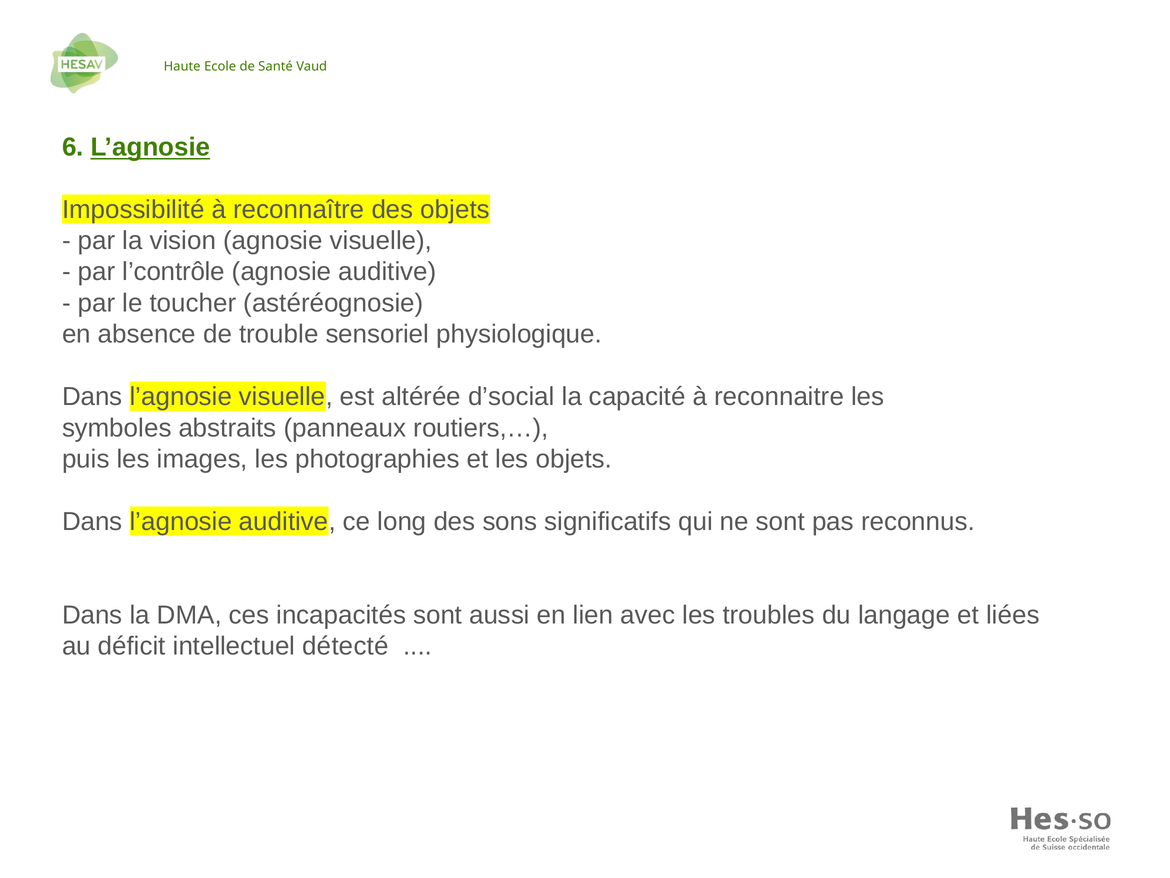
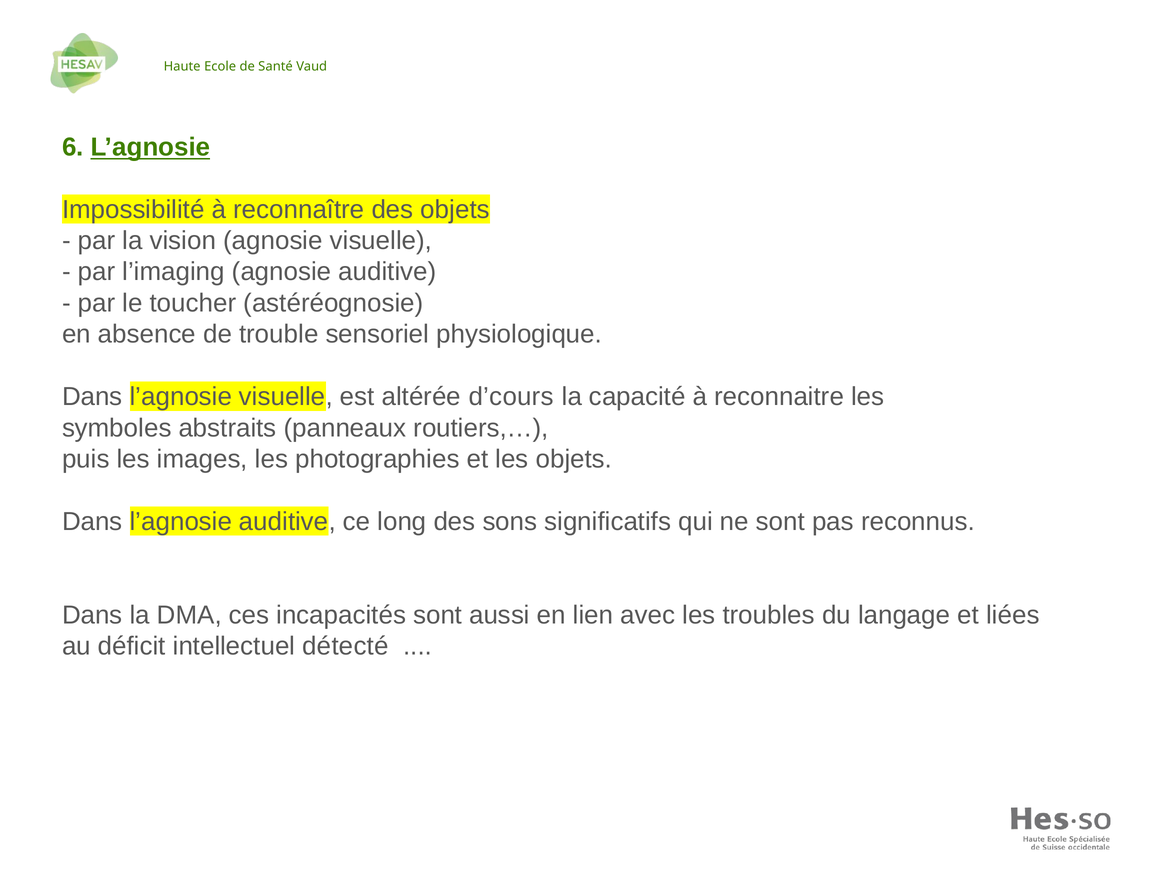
l’contrôle: l’contrôle -> l’imaging
d’social: d’social -> d’cours
